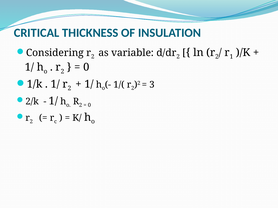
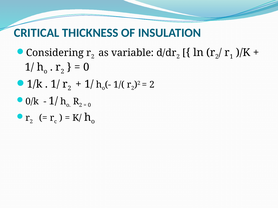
3 at (152, 85): 3 -> 2
2/k: 2/k -> 0/k
